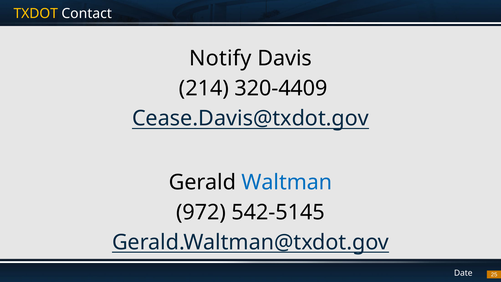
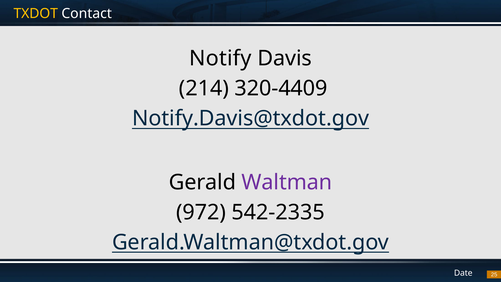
Cease.Davis@txdot.gov: Cease.Davis@txdot.gov -> Notify.Davis@txdot.gov
Waltman colour: blue -> purple
542-5145: 542-5145 -> 542-2335
